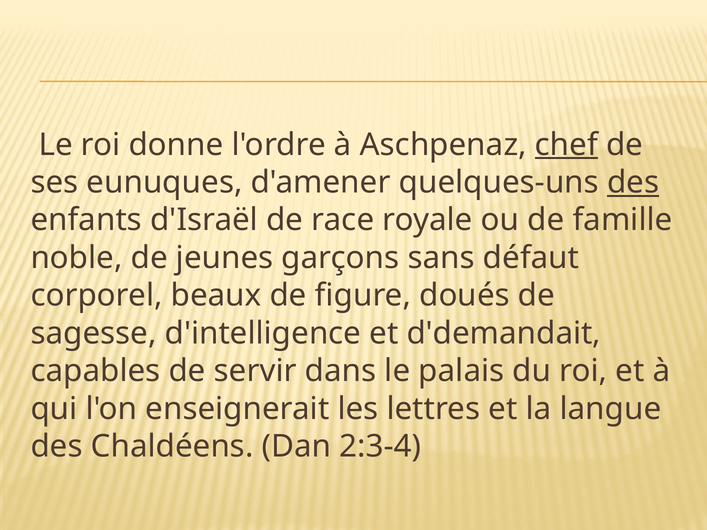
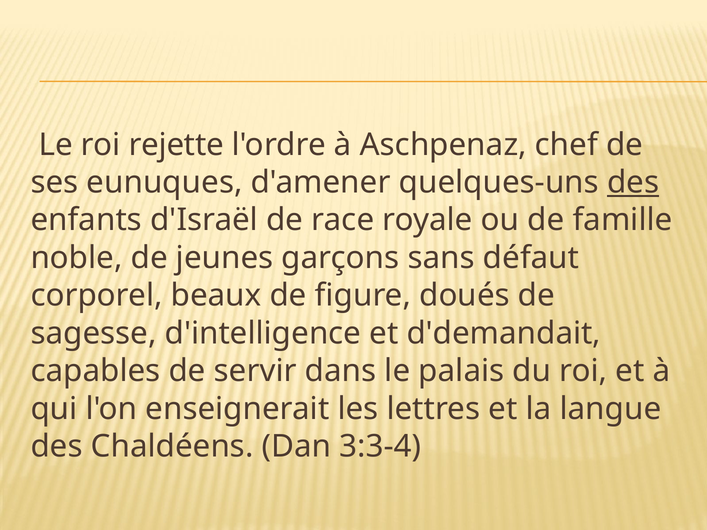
donne: donne -> rejette
chef underline: present -> none
2:3-4: 2:3-4 -> 3:3-4
